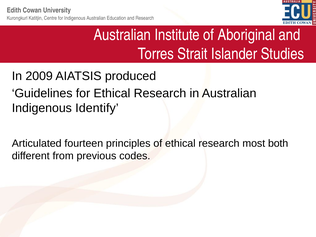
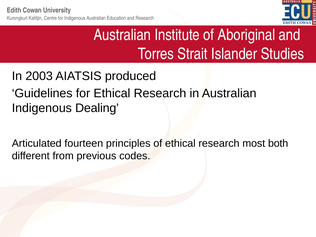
2009: 2009 -> 2003
Identify: Identify -> Dealing
